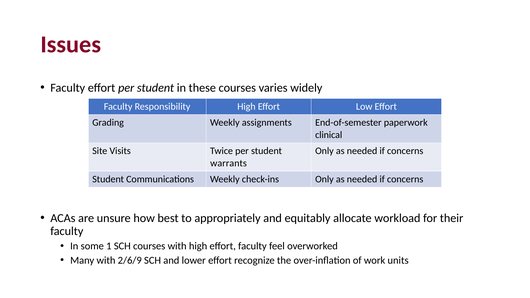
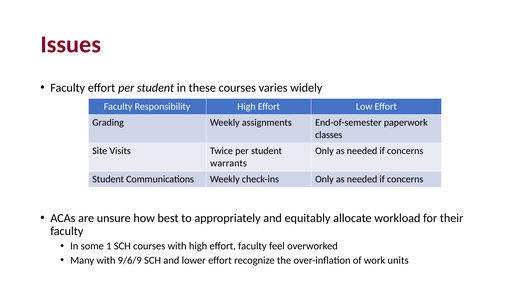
clinical: clinical -> classes
2/6/9: 2/6/9 -> 9/6/9
